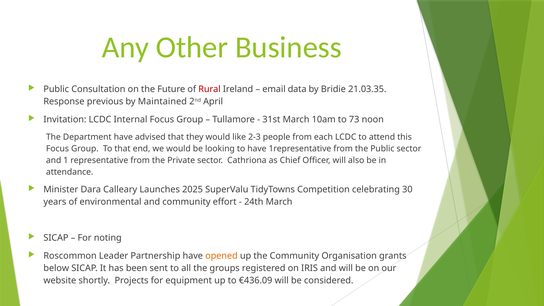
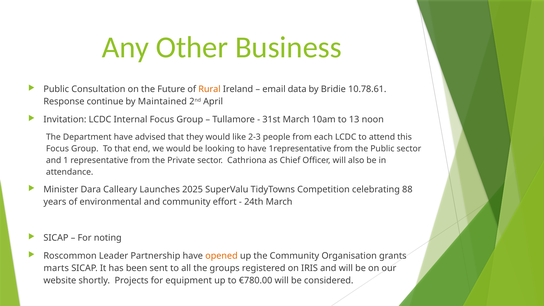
Rural colour: red -> orange
21.03.35: 21.03.35 -> 10.78.61
previous: previous -> continue
73: 73 -> 13
30: 30 -> 88
below: below -> marts
€436.09: €436.09 -> €780.00
